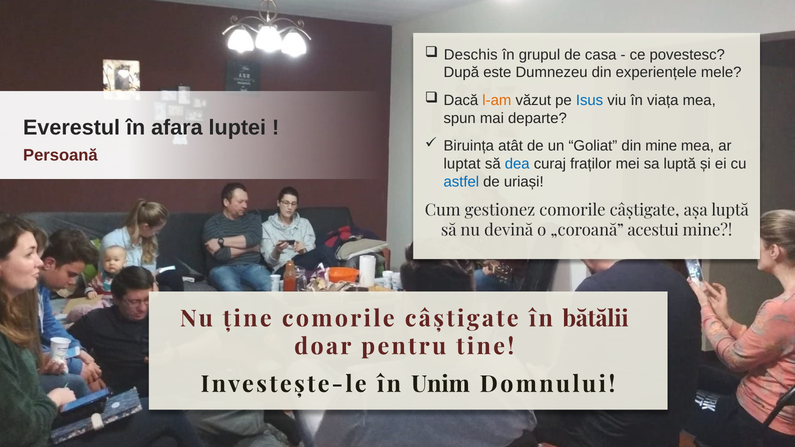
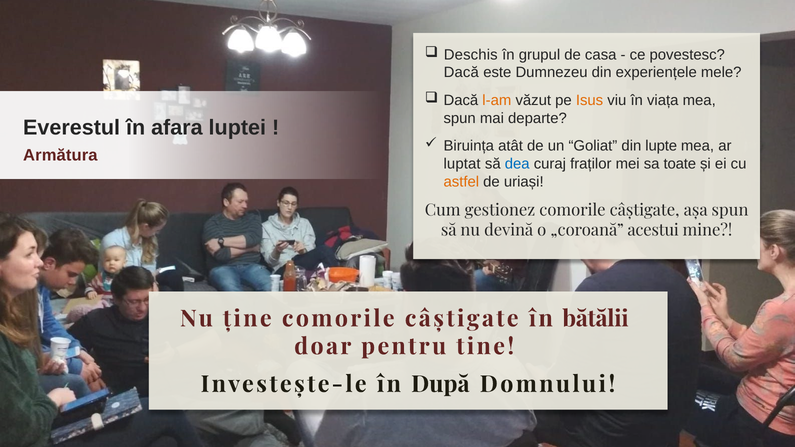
După at (461, 73): După -> Dacă
Isus colour: blue -> orange
din mine: mine -> lupte
Persoană: Persoană -> Armătura
sa luptă: luptă -> toate
astfel colour: blue -> orange
așa luptă: luptă -> spun
Unim: Unim -> După
